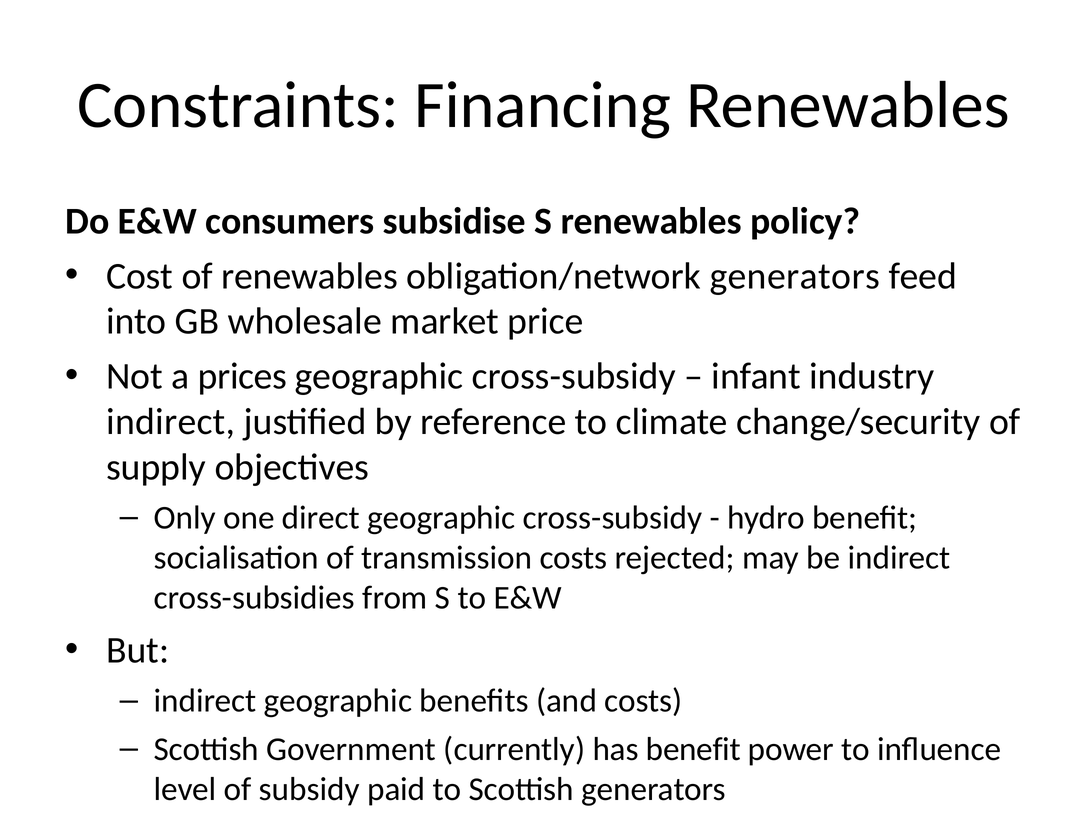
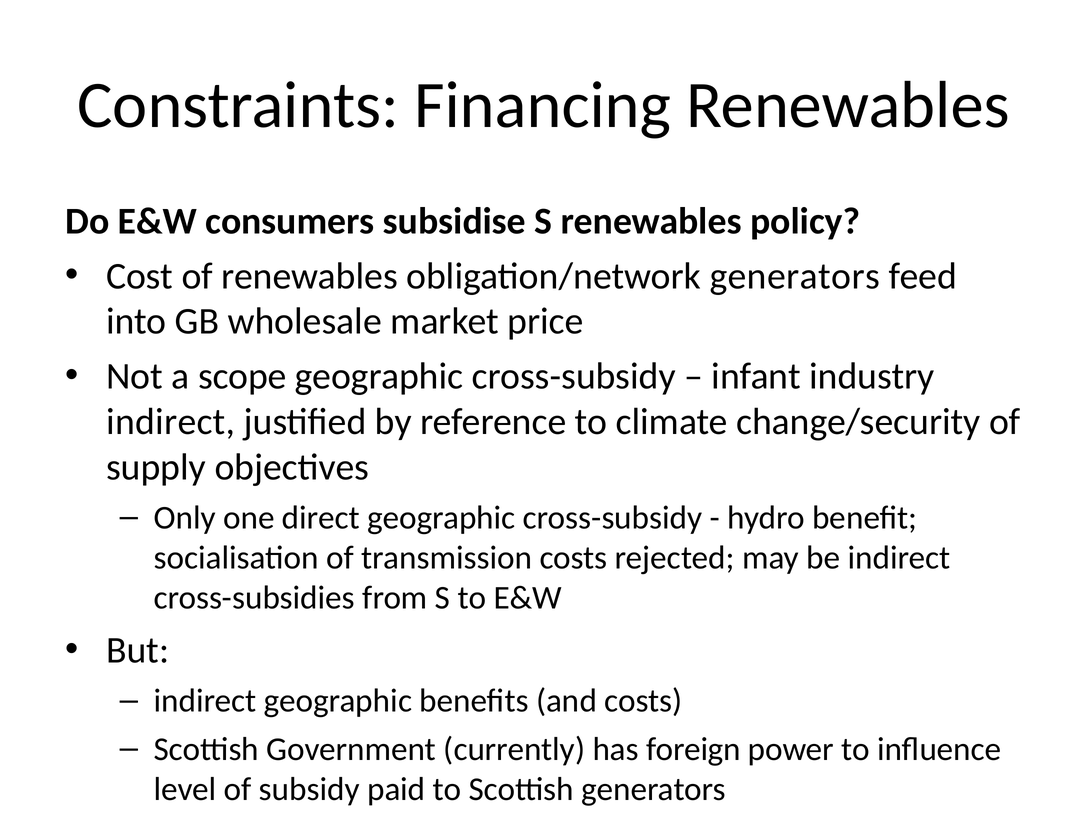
prices: prices -> scope
has benefit: benefit -> foreign
